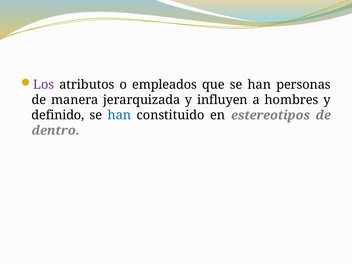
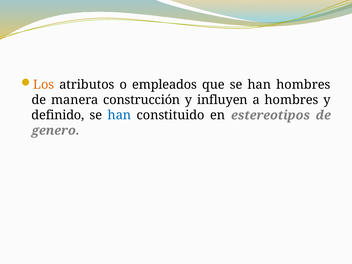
Los colour: purple -> orange
han personas: personas -> hombres
jerarquizada: jerarquizada -> construcción
dentro: dentro -> genero
